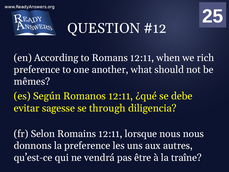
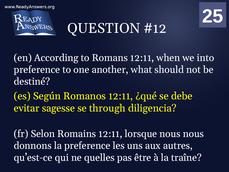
rich: rich -> into
mêmes: mêmes -> destiné
vendrá: vendrá -> quelles
